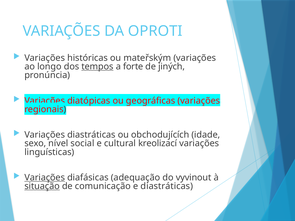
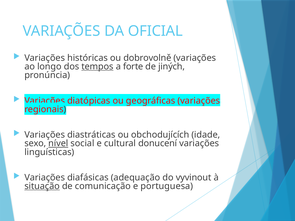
OPROTI: OPROTI -> OFICIAL
mateřským: mateřským -> dobrovolně
nível underline: none -> present
kreolizací: kreolizací -> donucení
Variações at (45, 178) underline: present -> none
e diastráticas: diastráticas -> portuguesa
